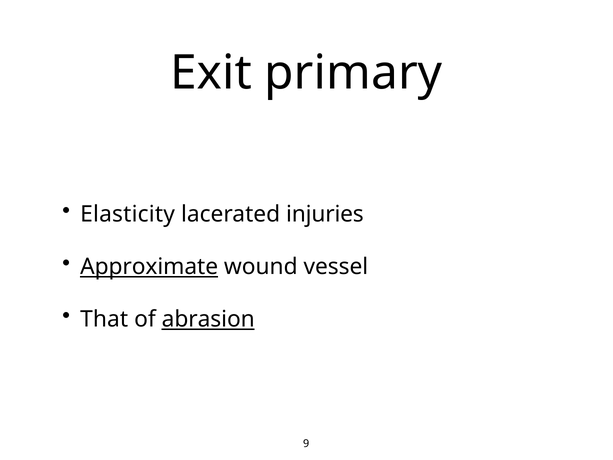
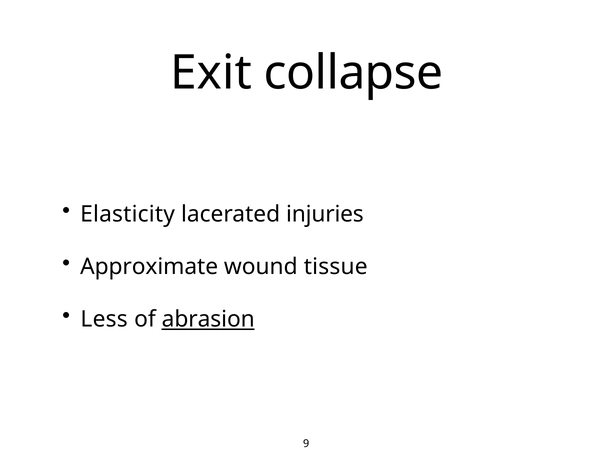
primary: primary -> collapse
Approximate underline: present -> none
vessel: vessel -> tissue
That: That -> Less
